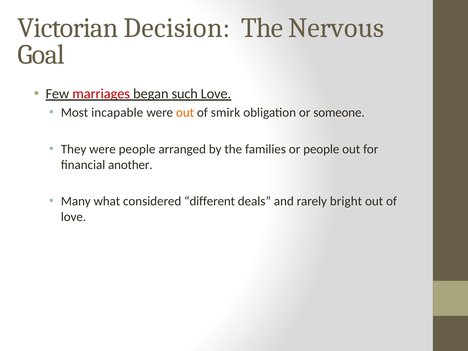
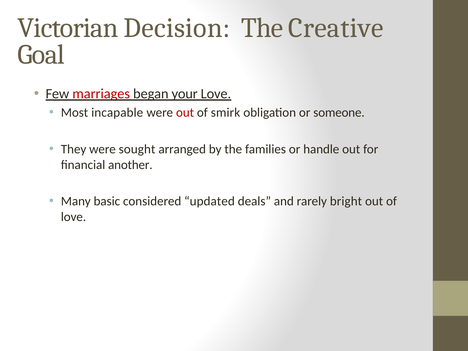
Nervous: Nervous -> Creative
such: such -> your
out at (185, 113) colour: orange -> red
were people: people -> sought
or people: people -> handle
what: what -> basic
different: different -> updated
